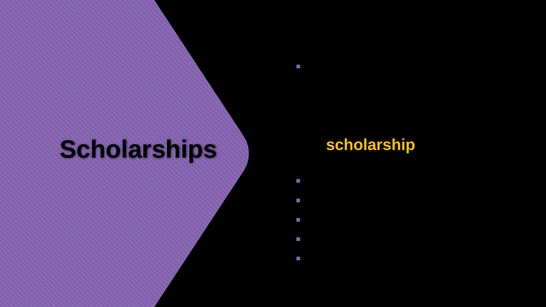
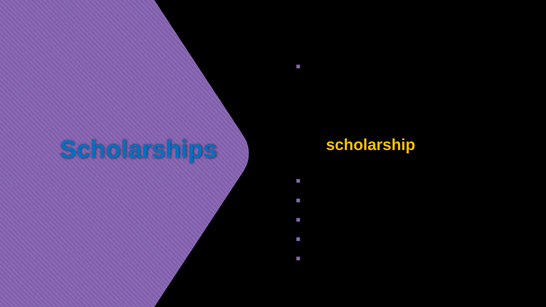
Scholarships at (138, 150) colour: black -> blue
